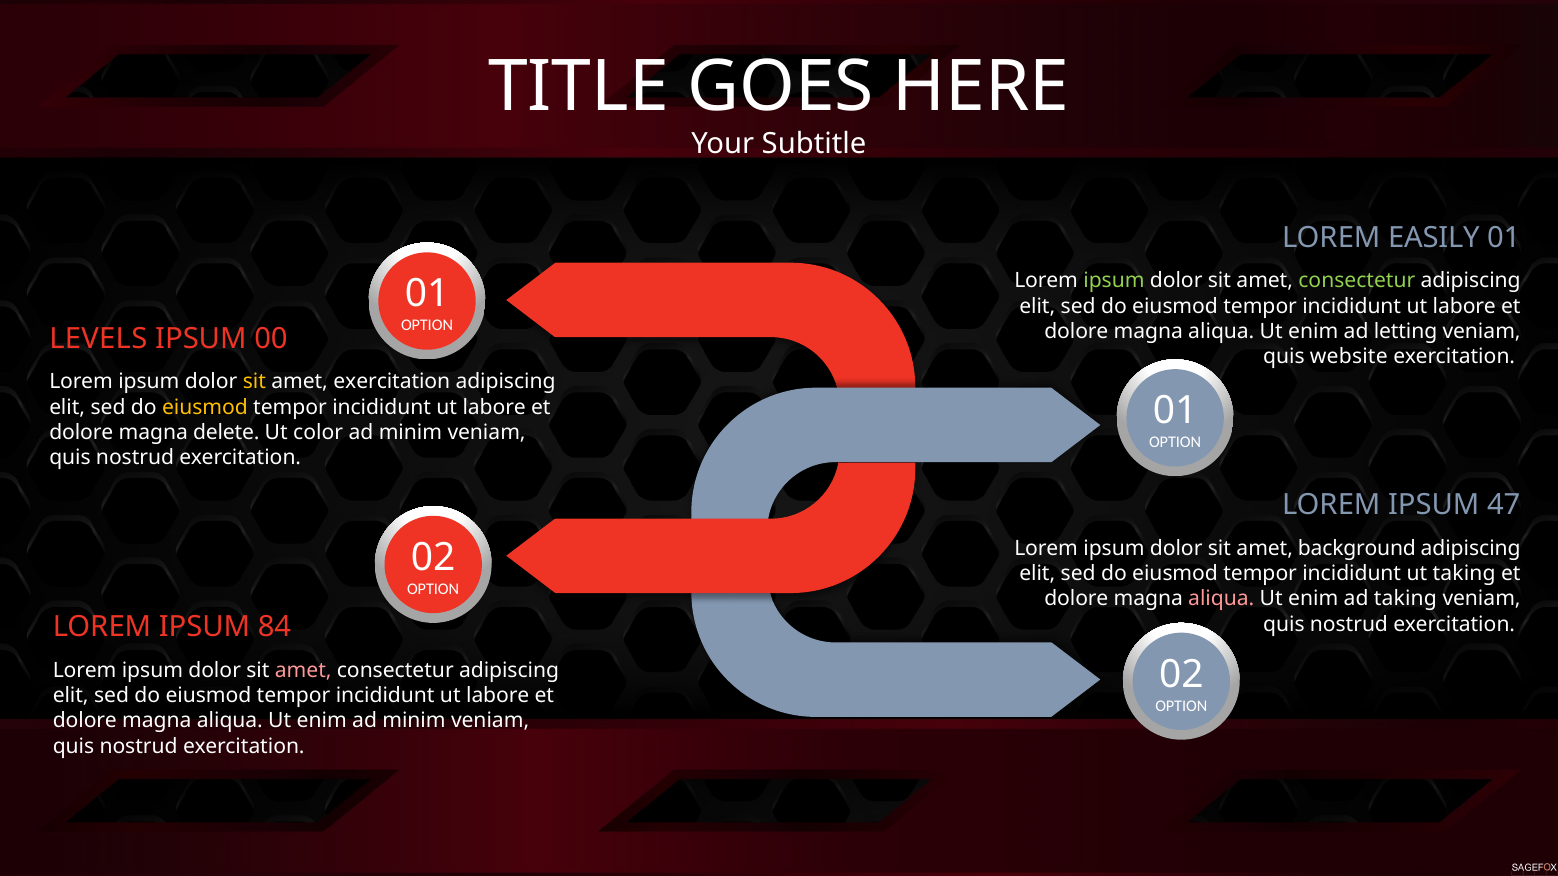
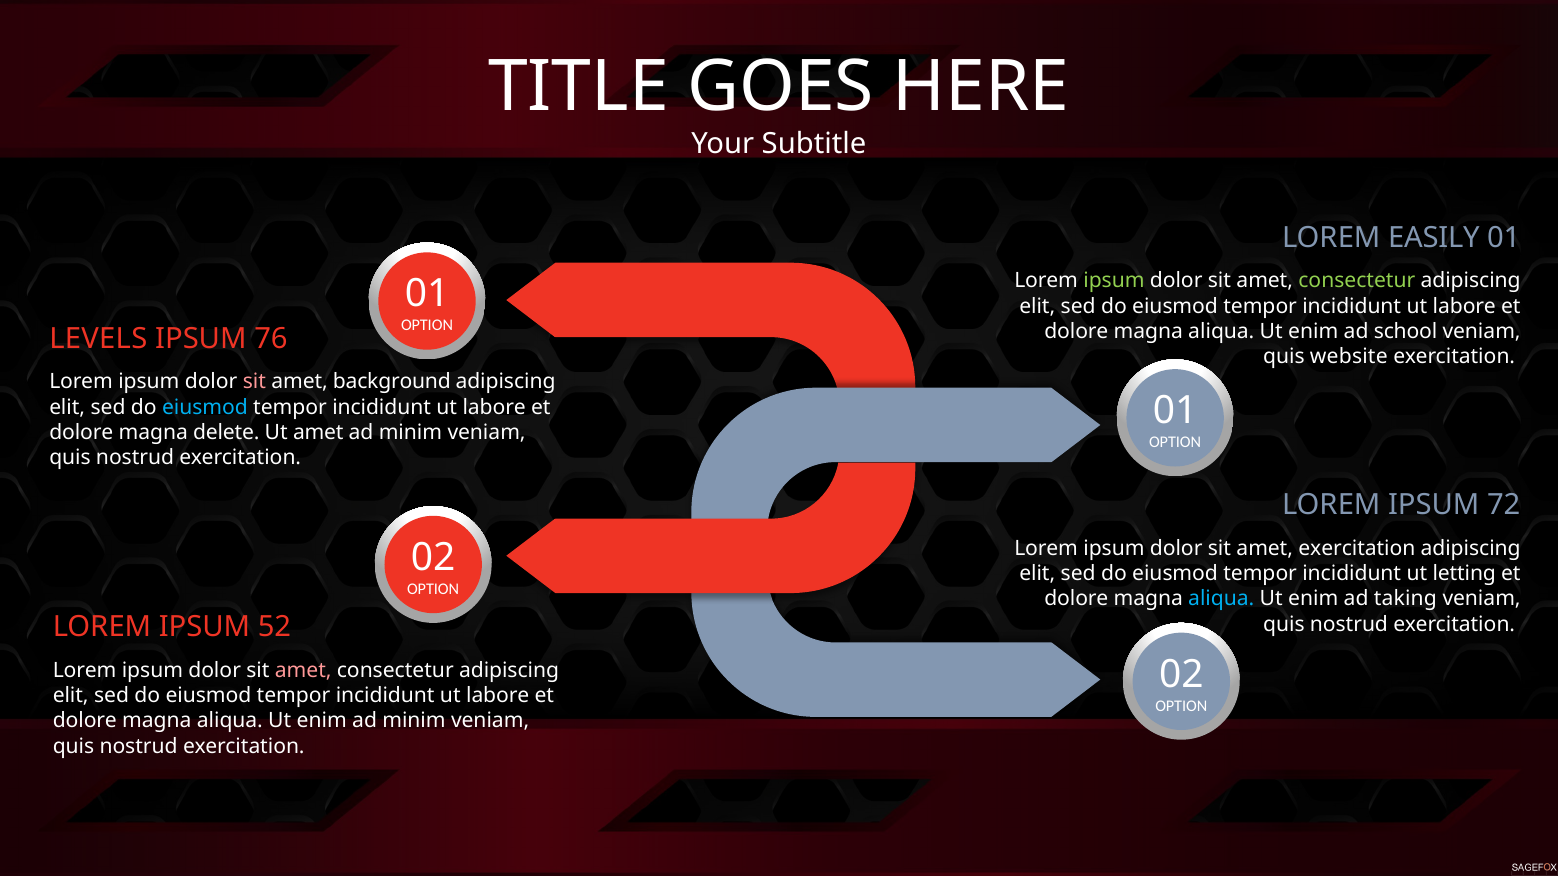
letting: letting -> school
00: 00 -> 76
sit at (254, 382) colour: yellow -> pink
amet exercitation: exercitation -> background
eiusmod at (205, 407) colour: yellow -> light blue
Ut color: color -> amet
47: 47 -> 72
amet background: background -> exercitation
ut taking: taking -> letting
aliqua at (1221, 599) colour: pink -> light blue
84: 84 -> 52
